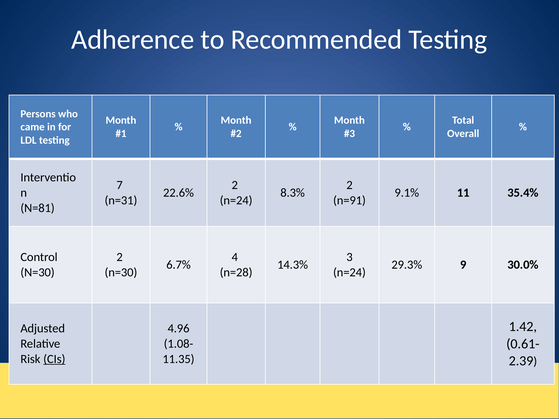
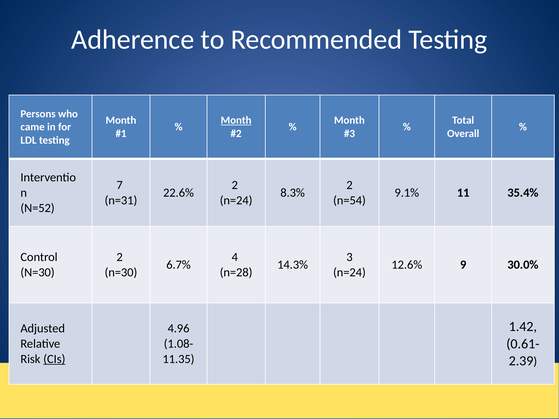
Month at (236, 120) underline: none -> present
n=91: n=91 -> n=54
N=81: N=81 -> N=52
29.3%: 29.3% -> 12.6%
